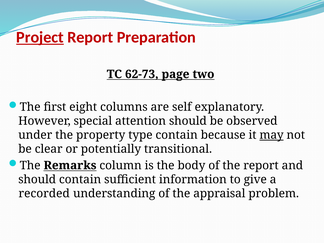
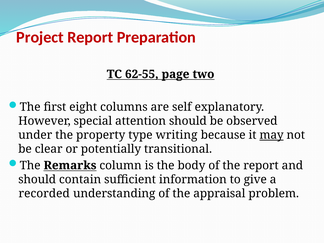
Project underline: present -> none
62-73: 62-73 -> 62-55
type contain: contain -> writing
